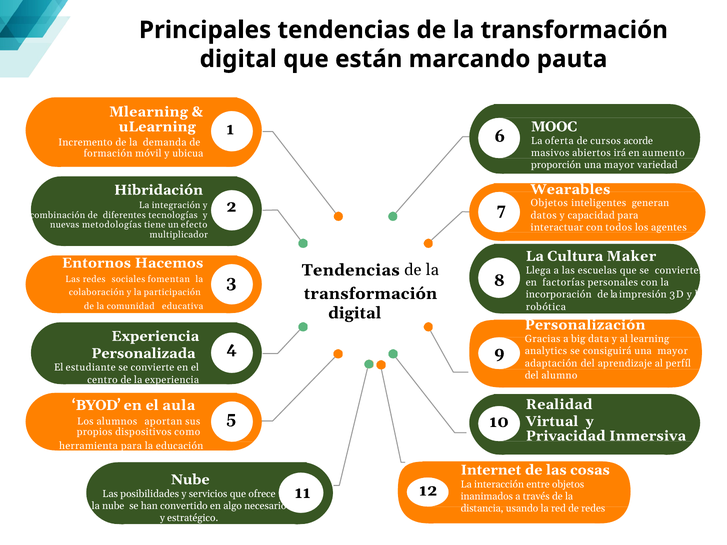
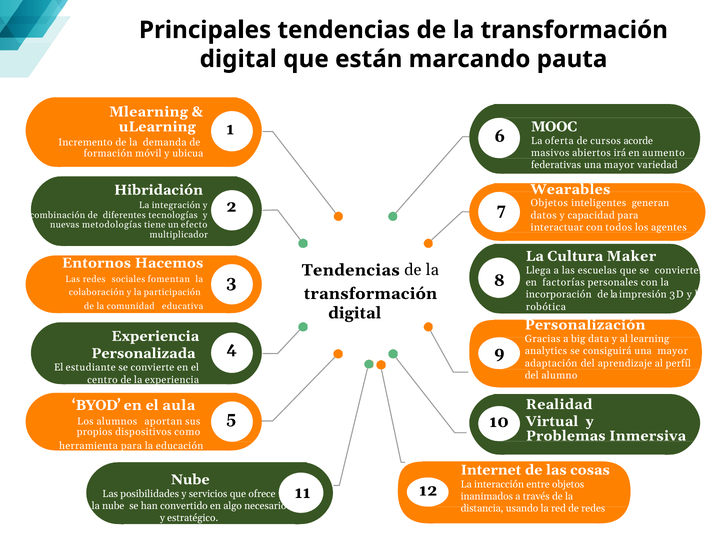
proporción: proporción -> federativas
Privacidad: Privacidad -> Problemas
